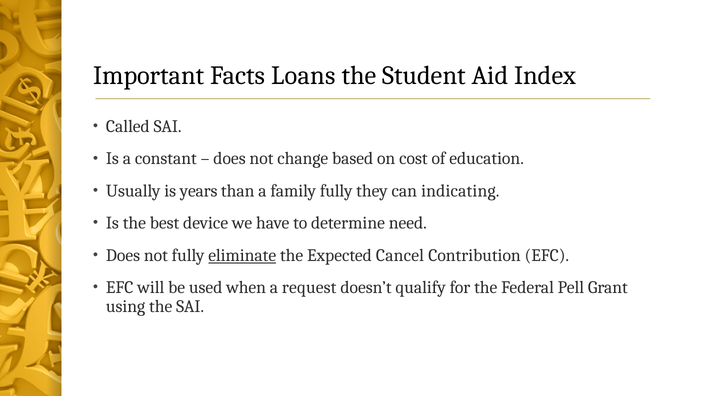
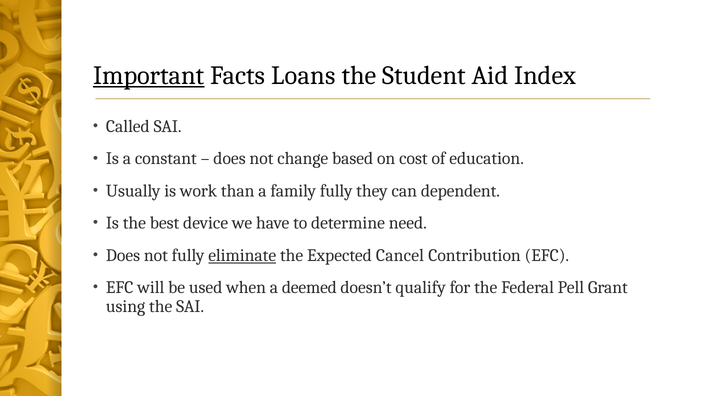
Important underline: none -> present
years: years -> work
indicating: indicating -> dependent
request: request -> deemed
